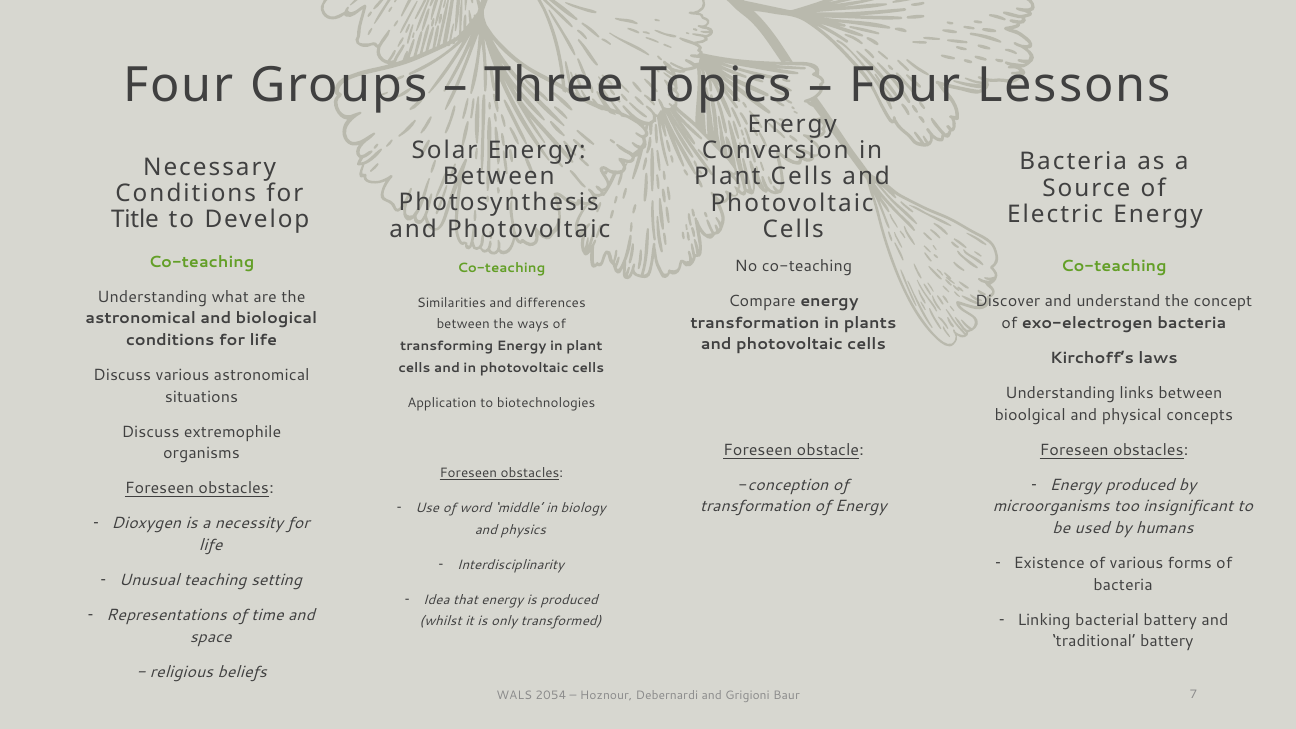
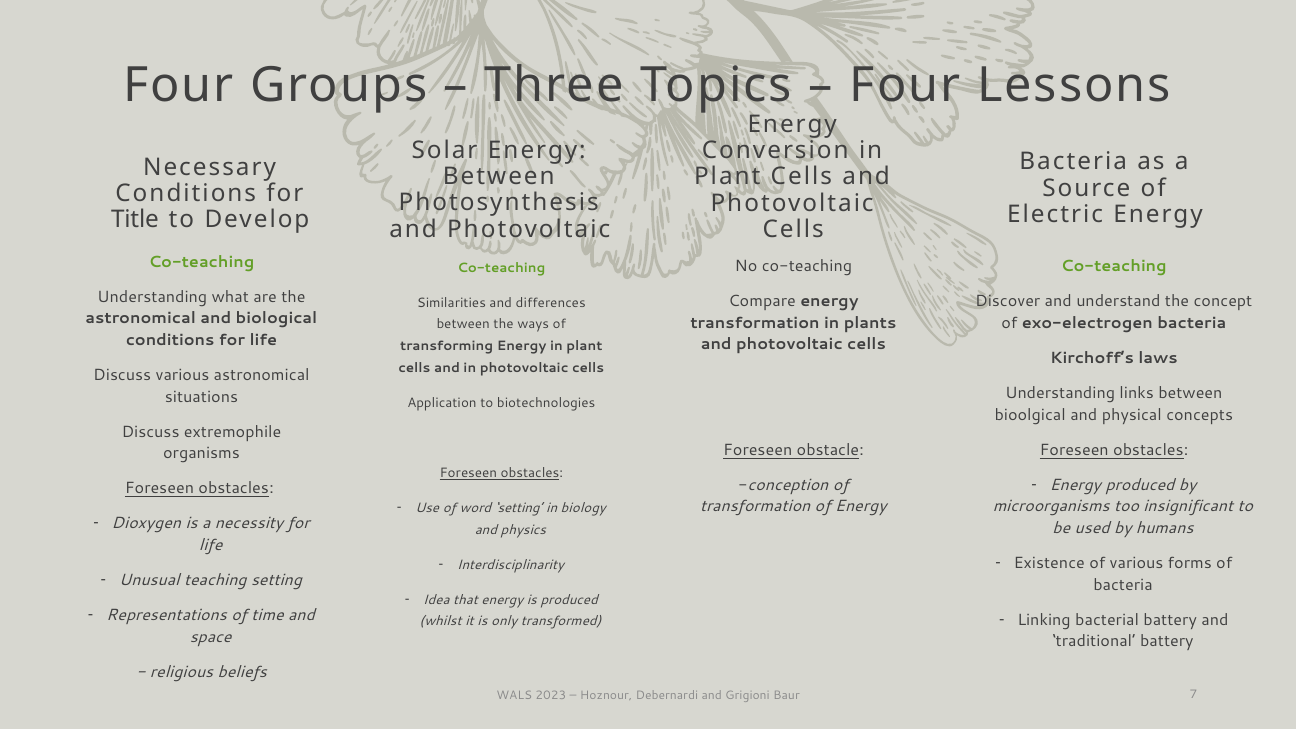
word middle: middle -> setting
2054: 2054 -> 2023
